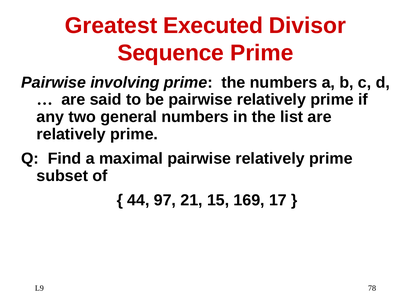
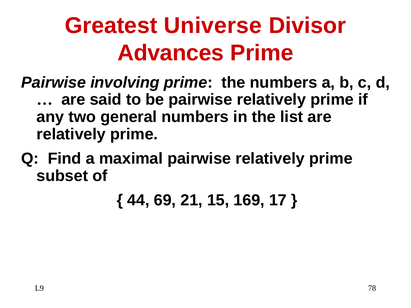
Executed: Executed -> Universe
Sequence: Sequence -> Advances
97: 97 -> 69
